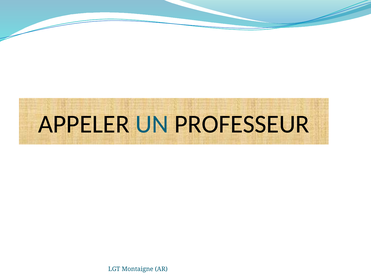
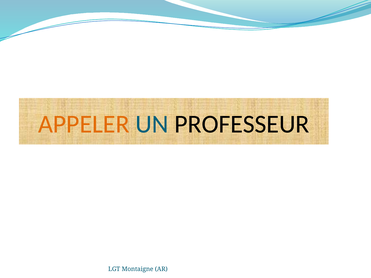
APPELER colour: black -> orange
